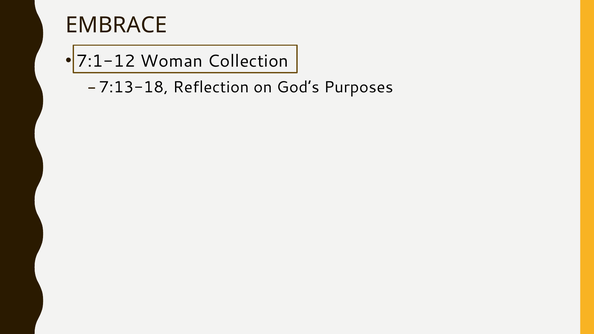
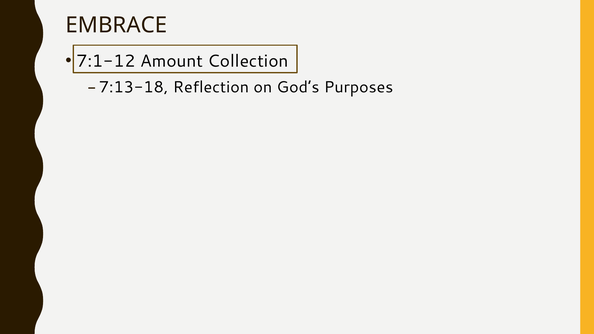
Woman: Woman -> Amount
